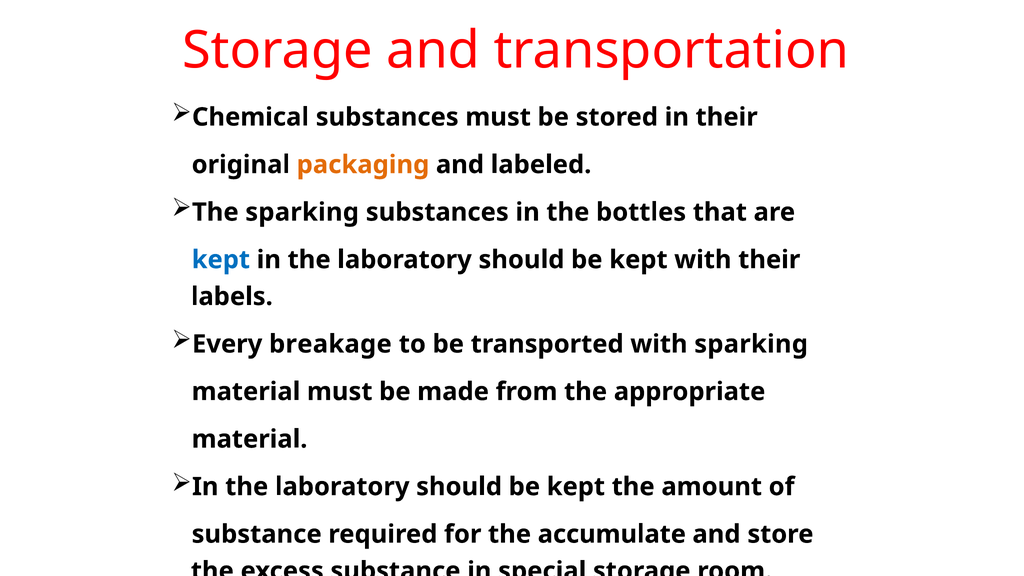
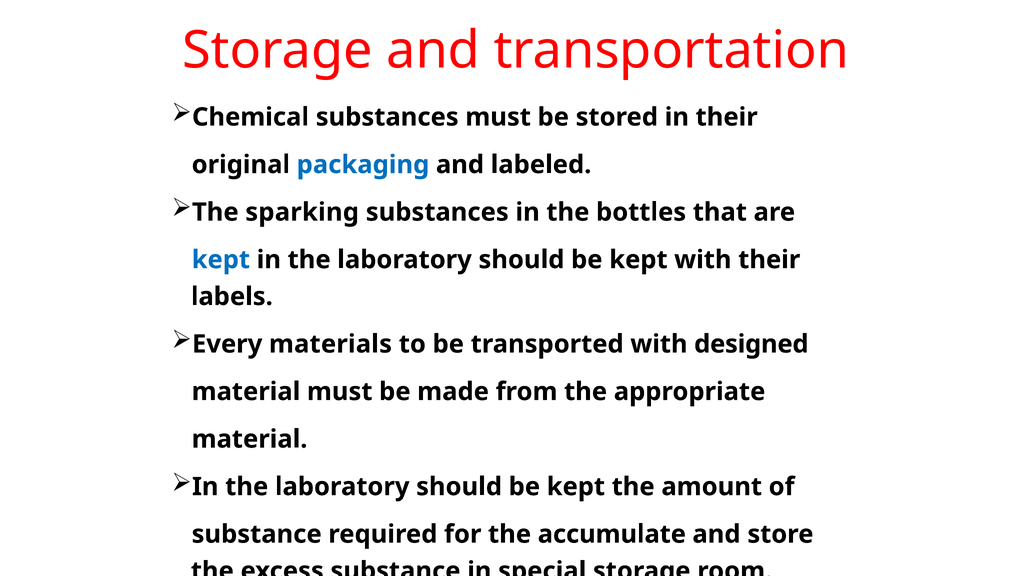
packaging colour: orange -> blue
breakage: breakage -> materials
with sparking: sparking -> designed
